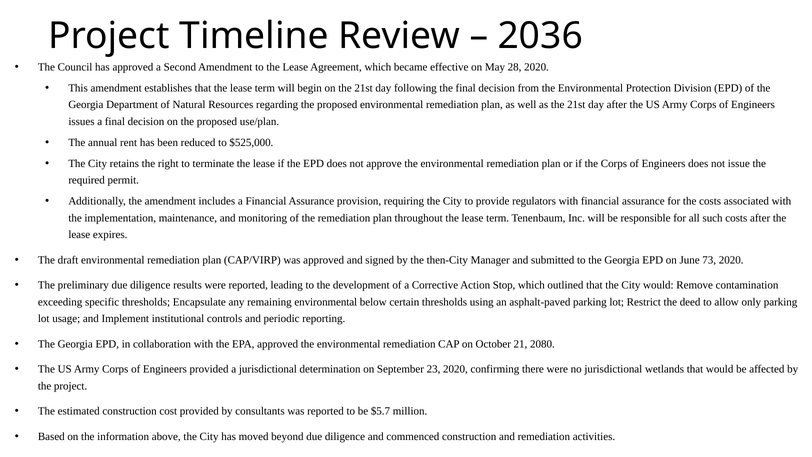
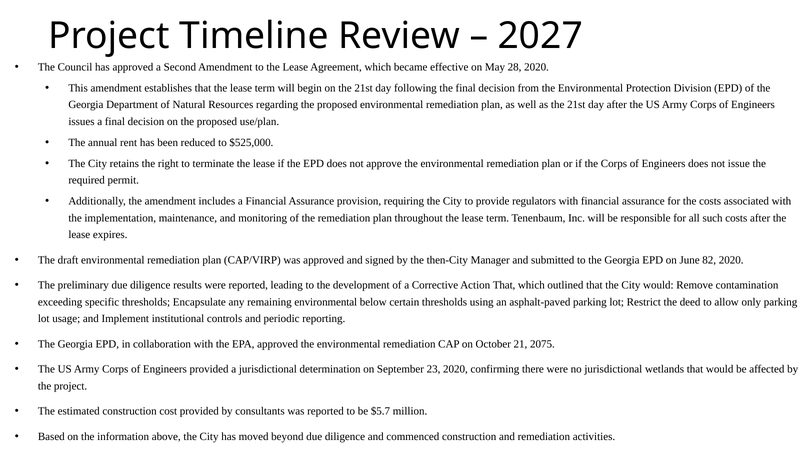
2036: 2036 -> 2027
73: 73 -> 82
Action Stop: Stop -> That
2080: 2080 -> 2075
